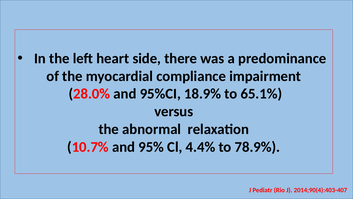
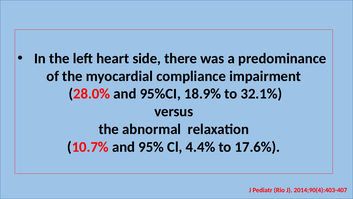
65.1%: 65.1% -> 32.1%
78.9%: 78.9% -> 17.6%
